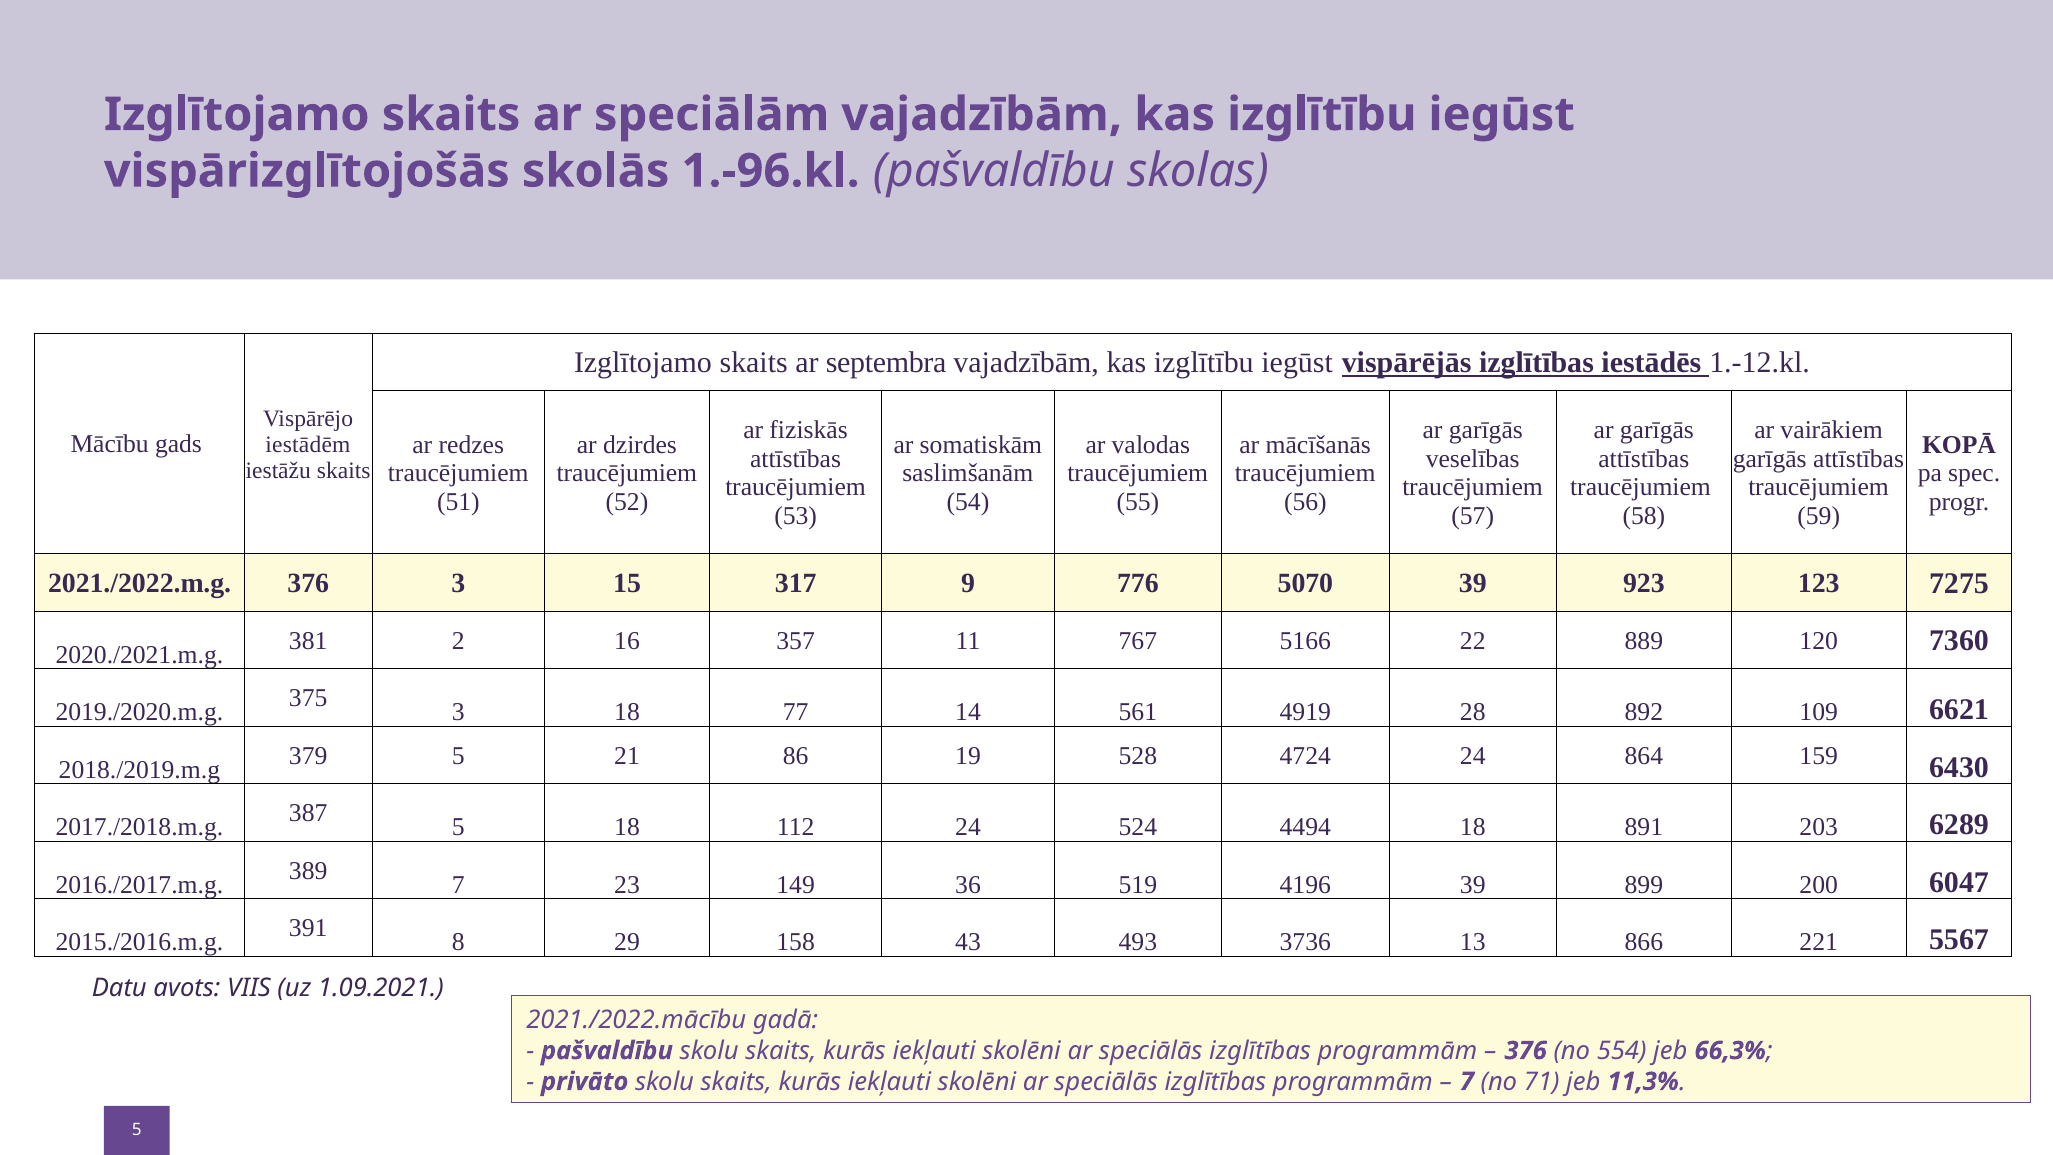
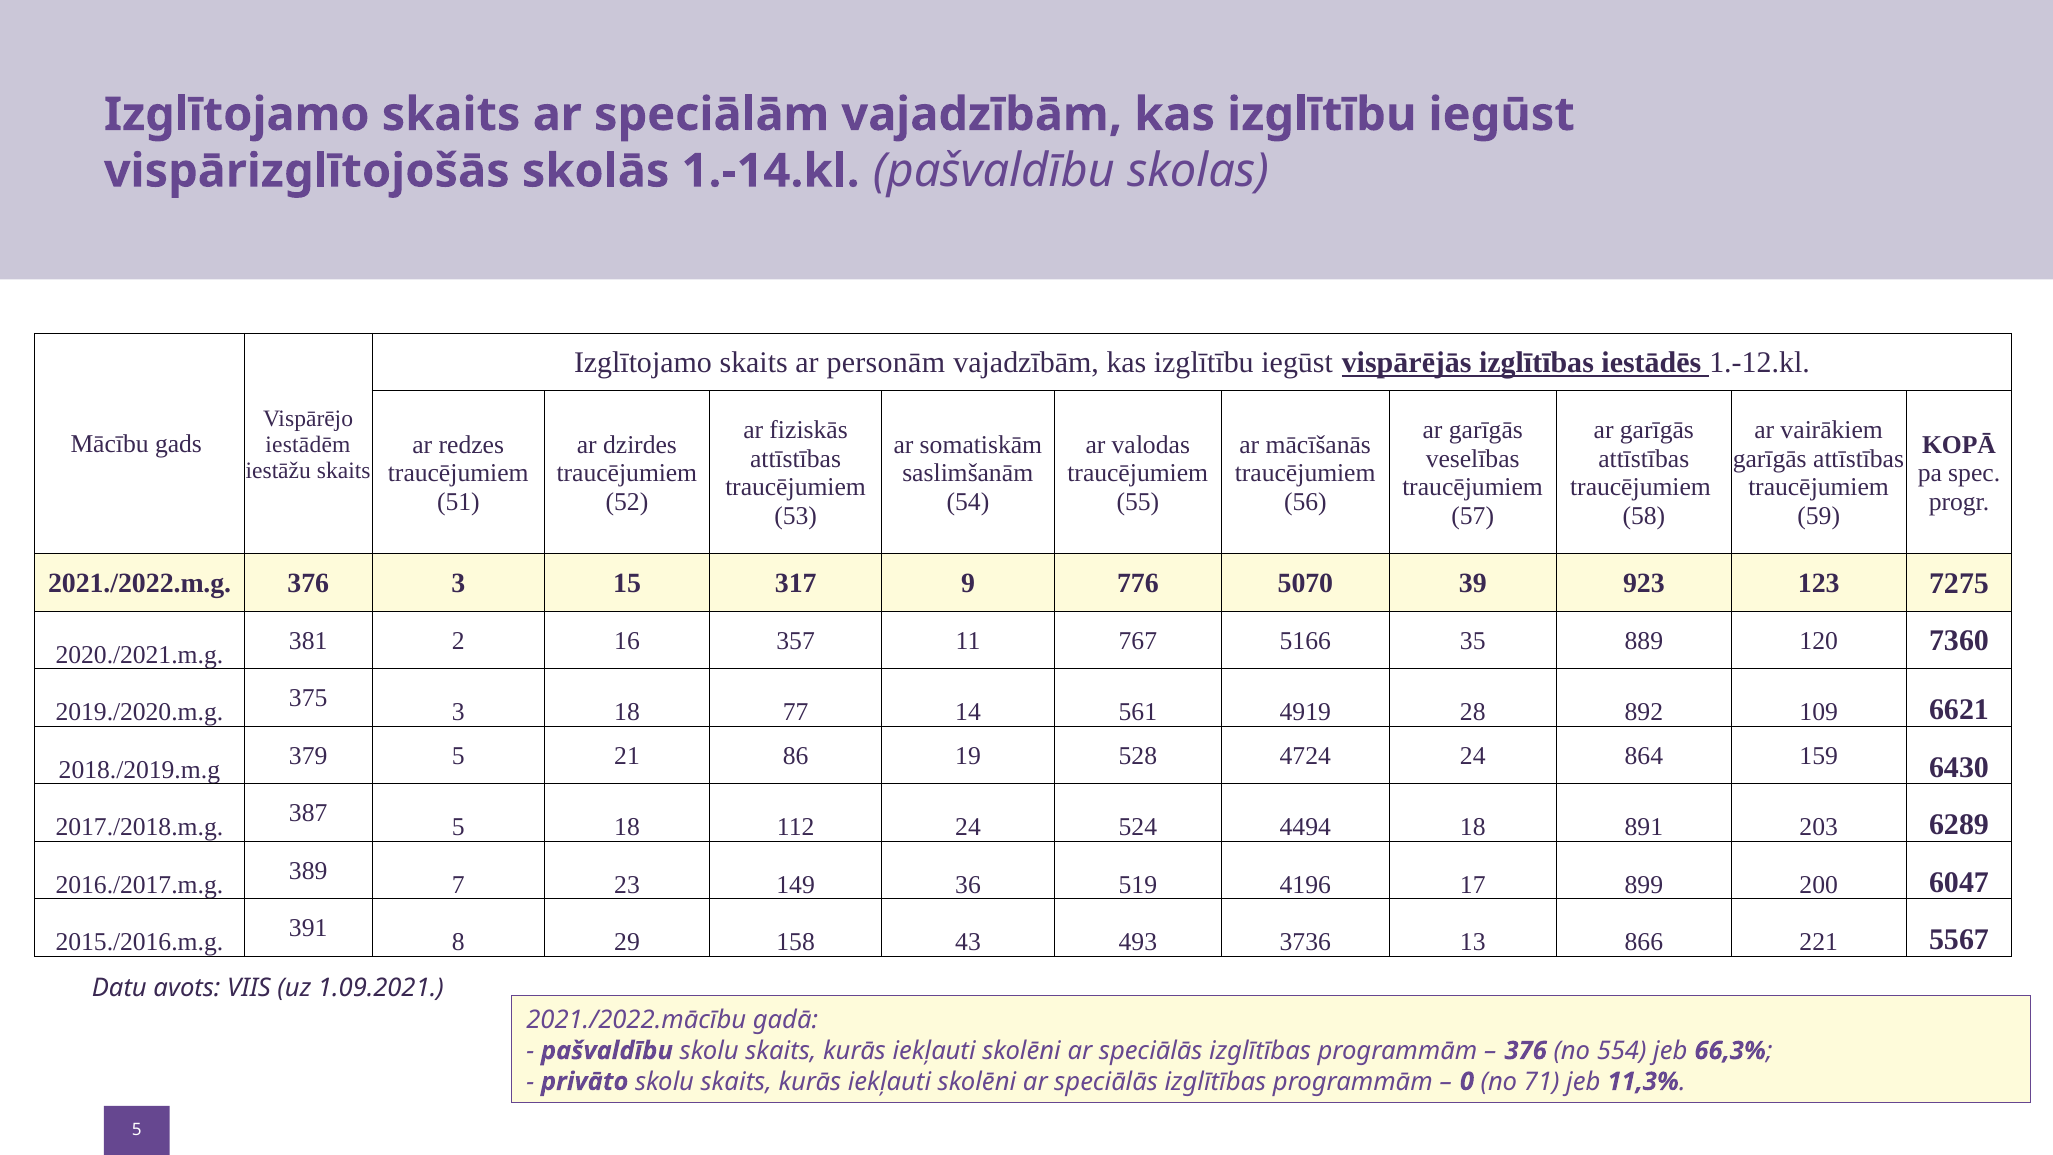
1.-96.kl: 1.-96.kl -> 1.-14.kl
septembra: septembra -> personām
22: 22 -> 35
4196 39: 39 -> 17
7 at (1467, 1081): 7 -> 0
